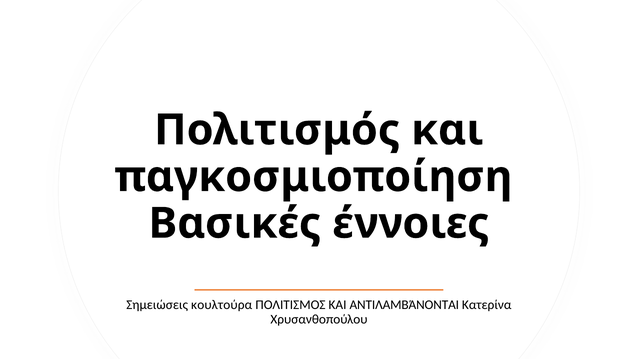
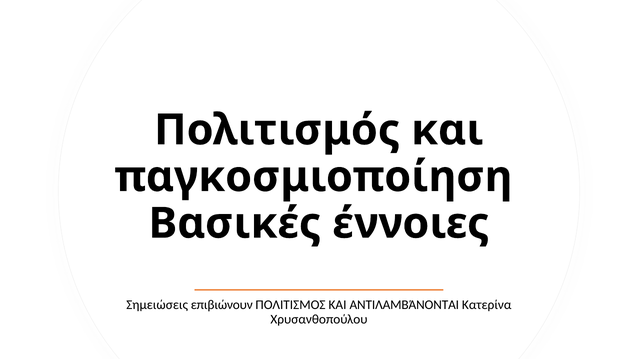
κουλτούρα: κουλτούρα -> επιβιώνουν
